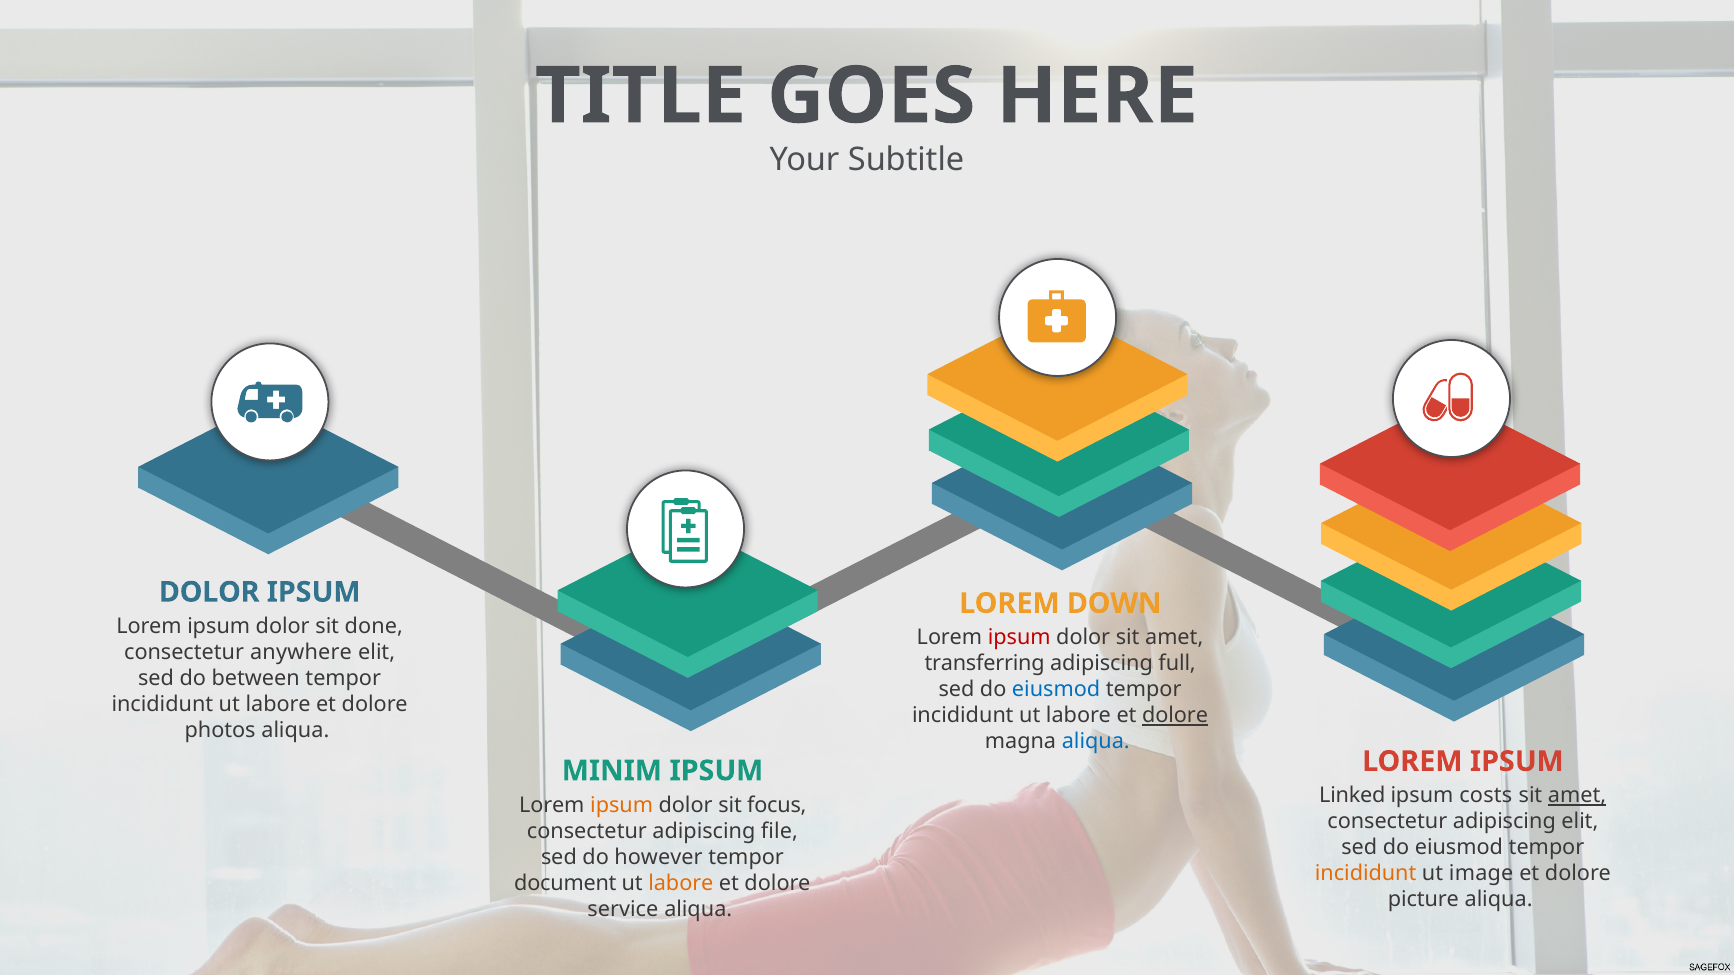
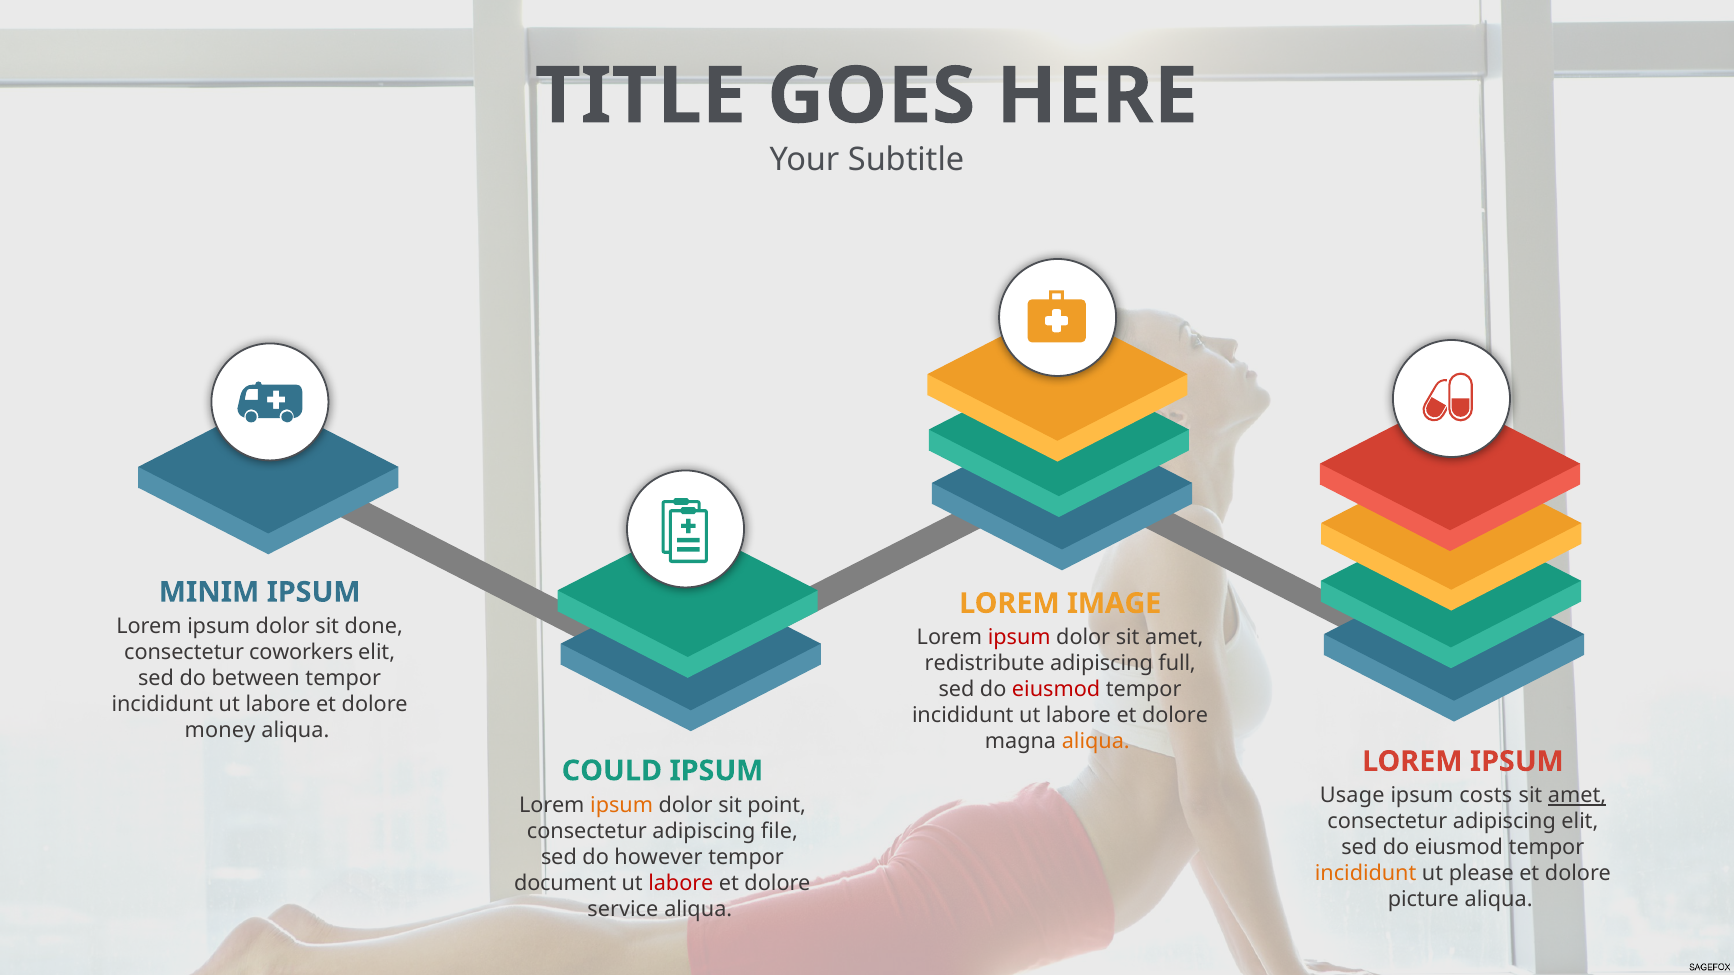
DOLOR at (209, 592): DOLOR -> MINIM
DOWN: DOWN -> IMAGE
anywhere: anywhere -> coworkers
transferring: transferring -> redistribute
eiusmod at (1056, 690) colour: blue -> red
dolore at (1175, 716) underline: present -> none
photos: photos -> money
aliqua at (1096, 742) colour: blue -> orange
MINIM: MINIM -> COULD
Linked: Linked -> Usage
focus: focus -> point
image: image -> please
labore at (681, 883) colour: orange -> red
